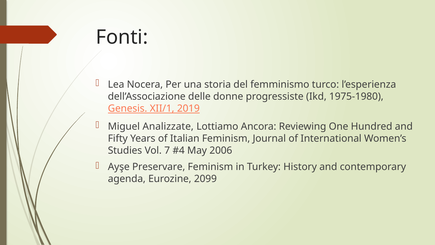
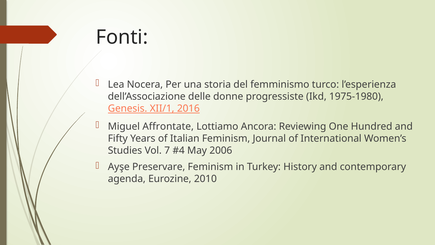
2019: 2019 -> 2016
Analizzate: Analizzate -> Affrontate
2099: 2099 -> 2010
